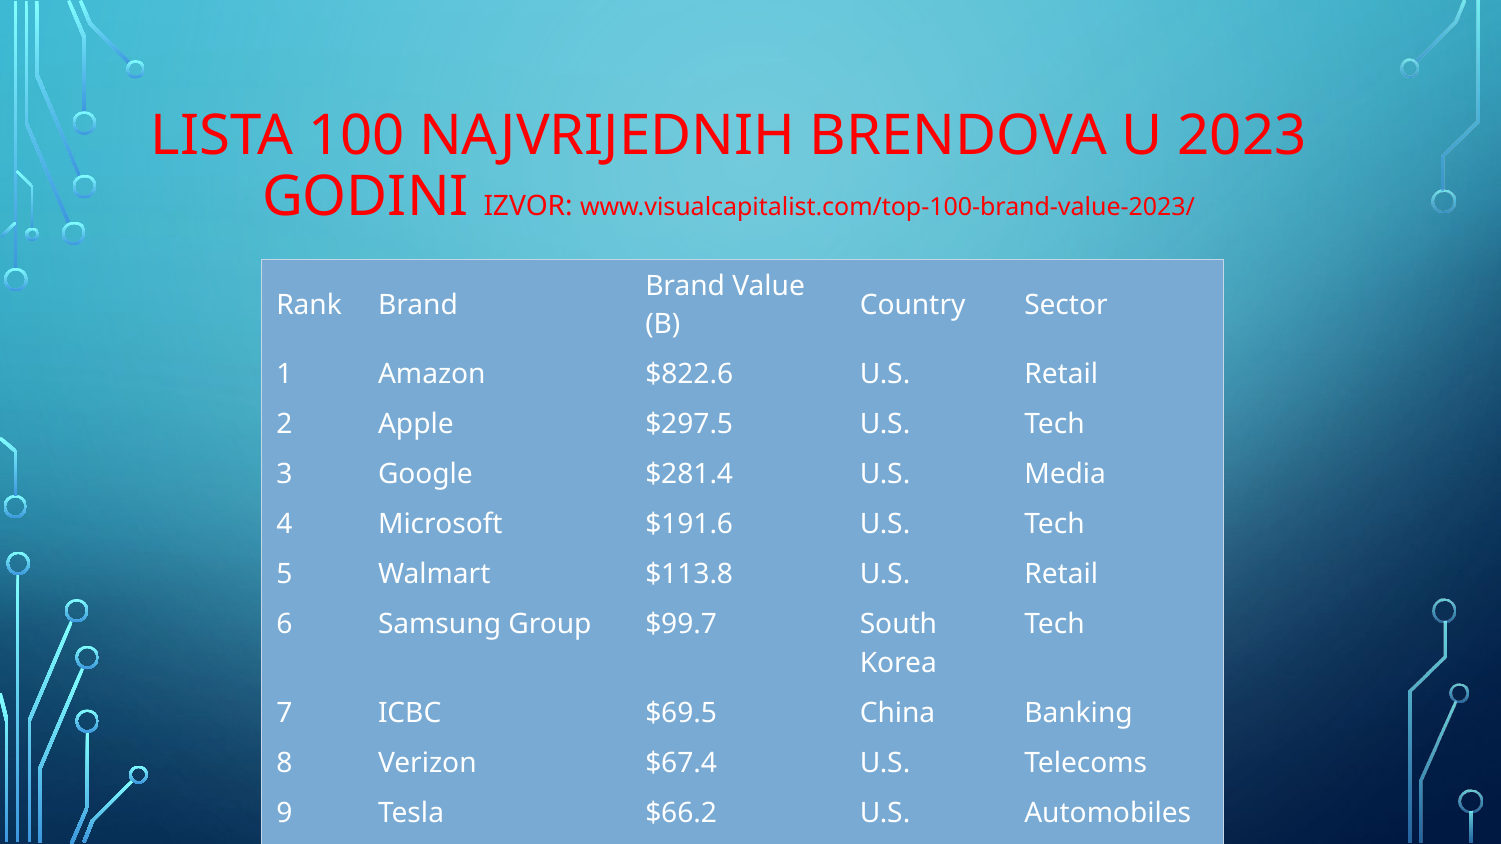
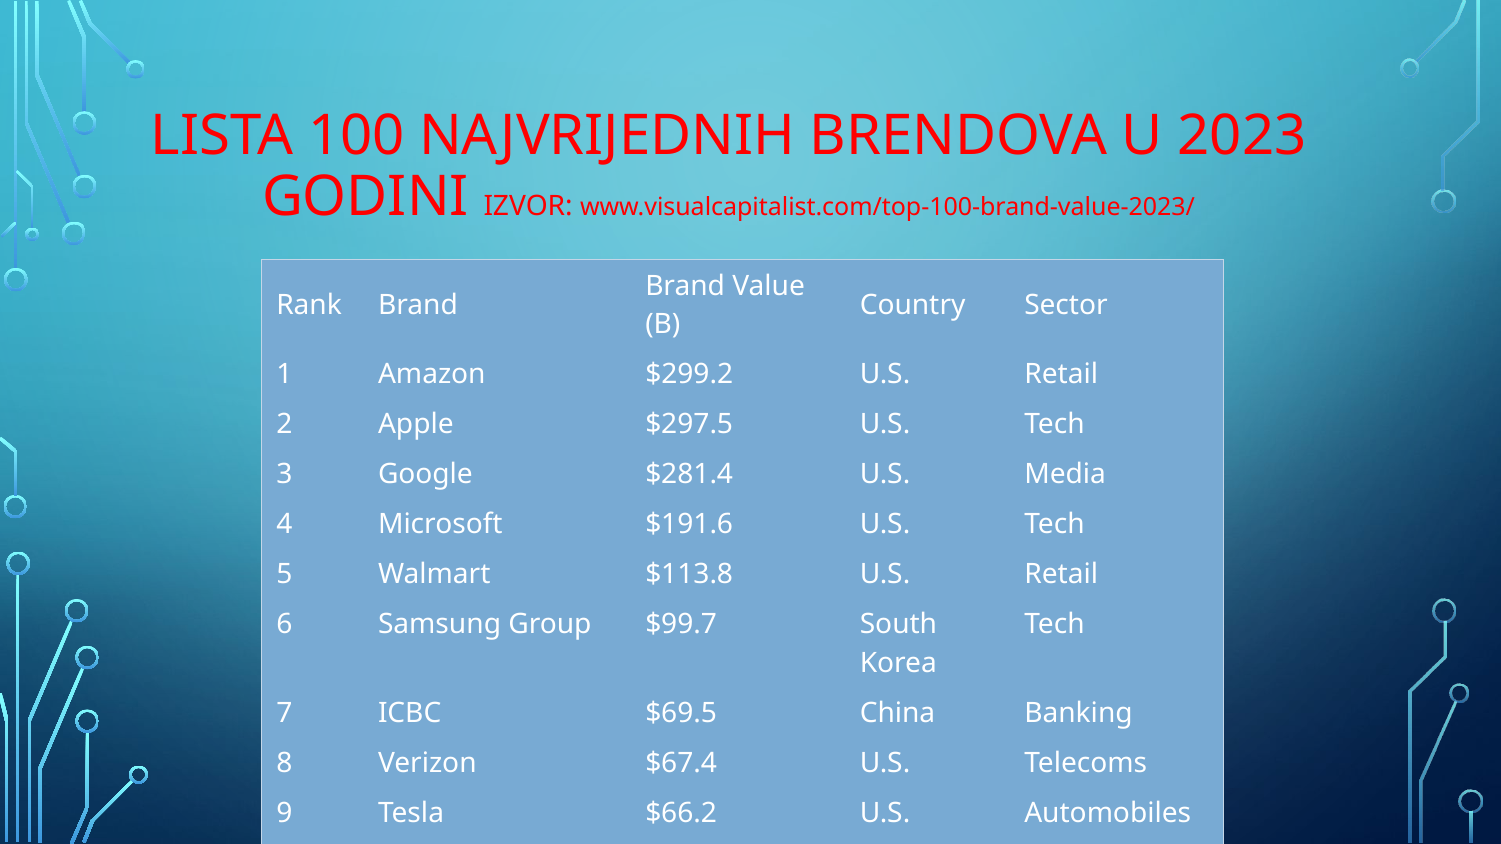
$822.6: $822.6 -> $299.2
